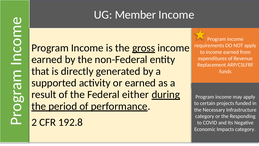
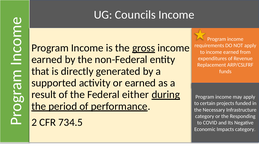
Member: Member -> Councils
192.8: 192.8 -> 734.5
